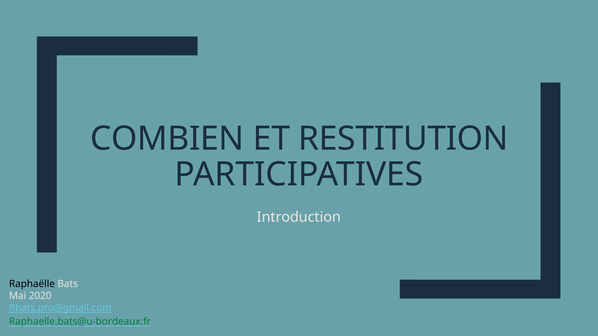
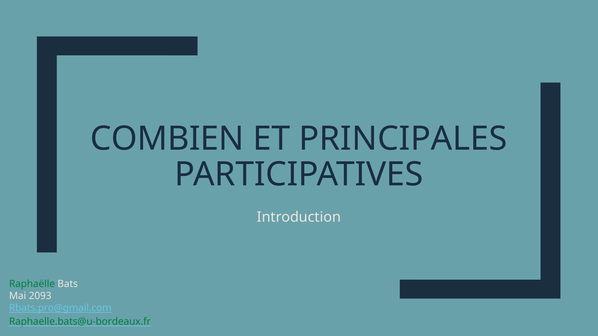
RESTITUTION: RESTITUTION -> PRINCIPALES
Raphaëlle colour: black -> green
2020: 2020 -> 2093
